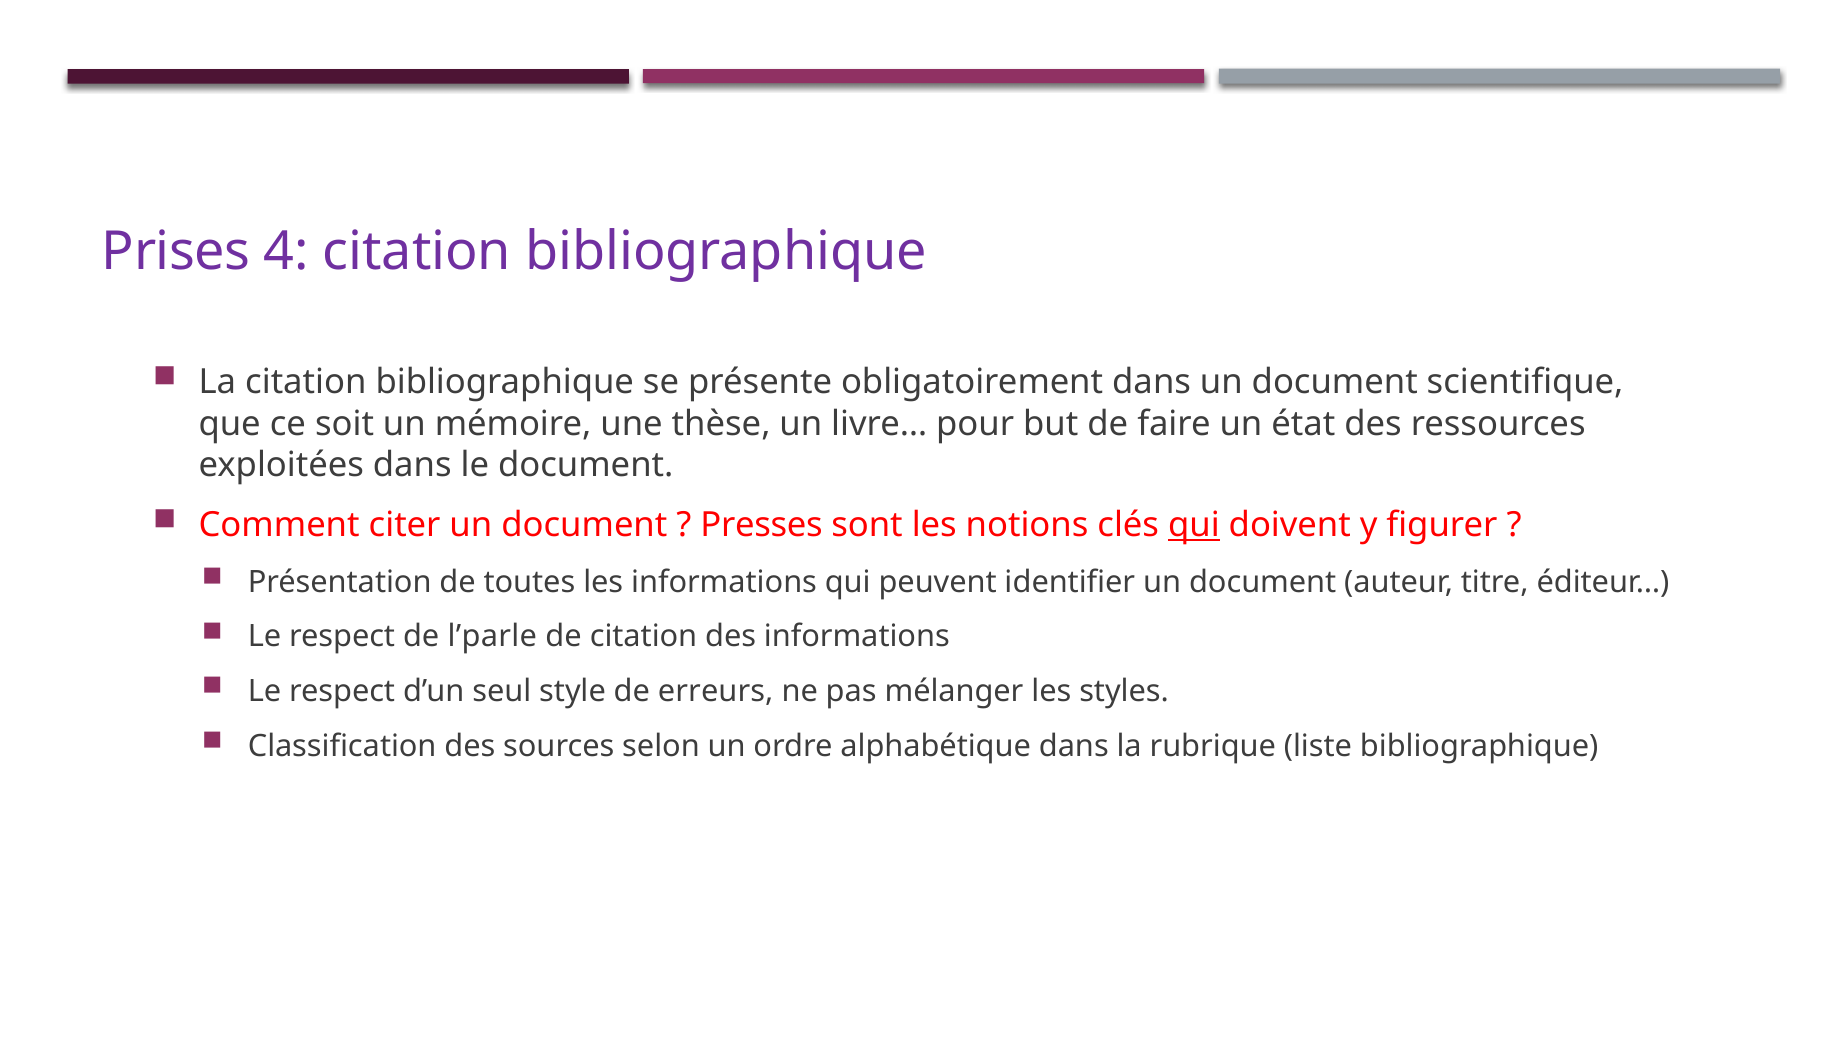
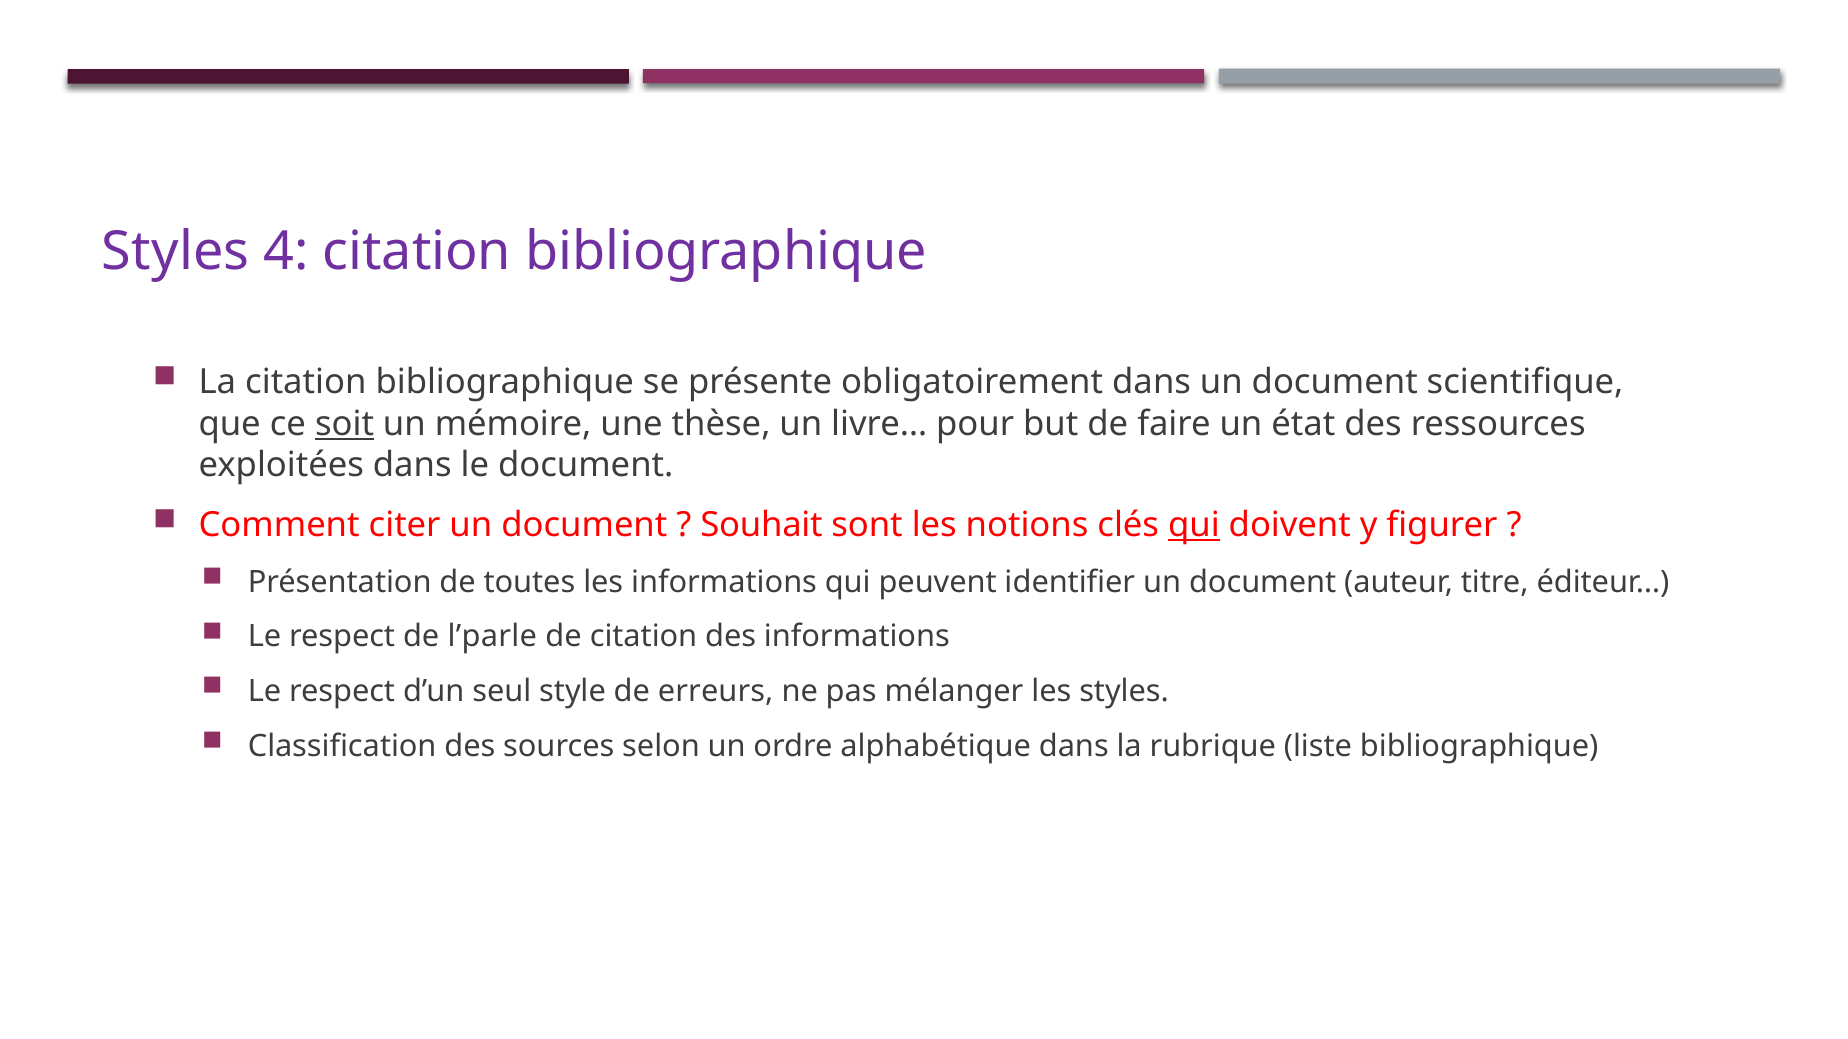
Prises at (176, 252): Prises -> Styles
soit underline: none -> present
Presses: Presses -> Souhait
